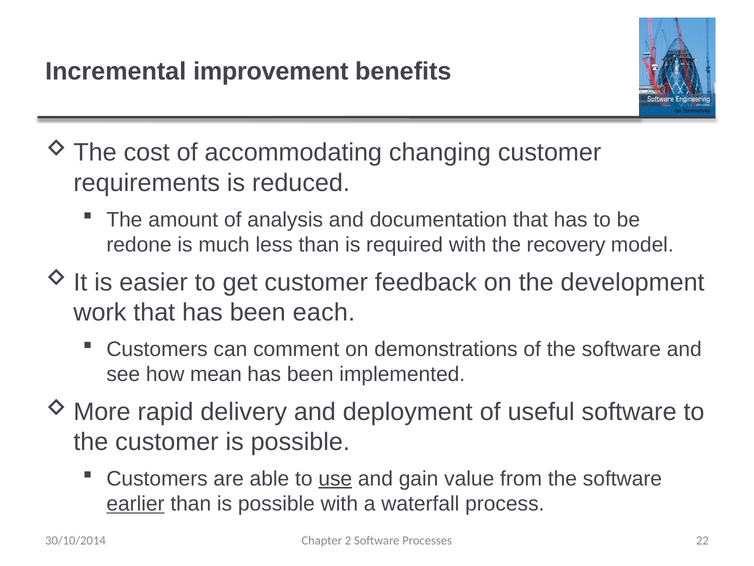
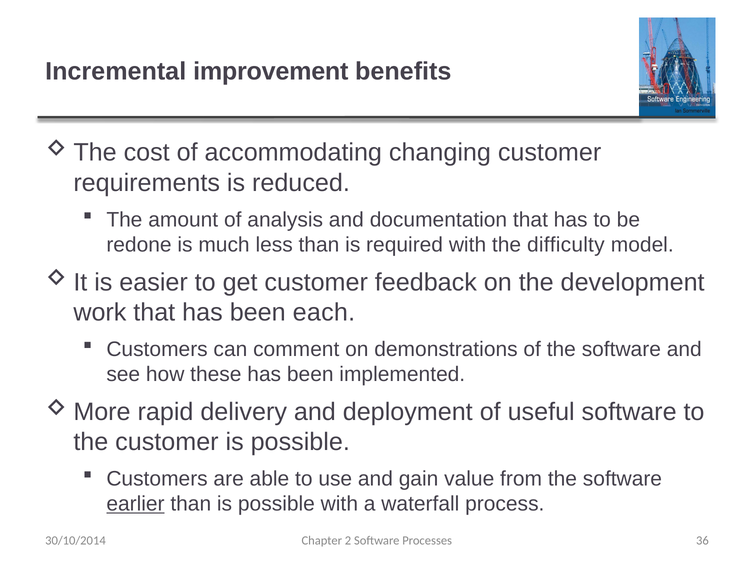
recovery: recovery -> difficulty
mean: mean -> these
use underline: present -> none
22: 22 -> 36
